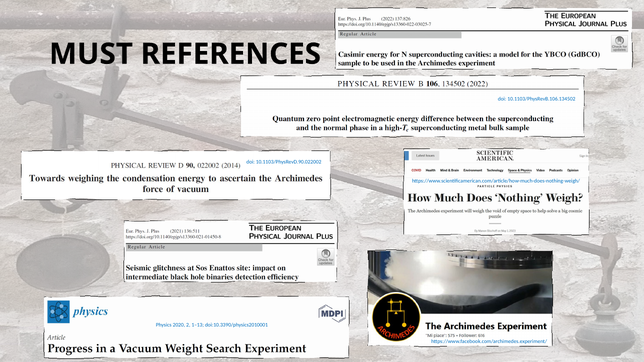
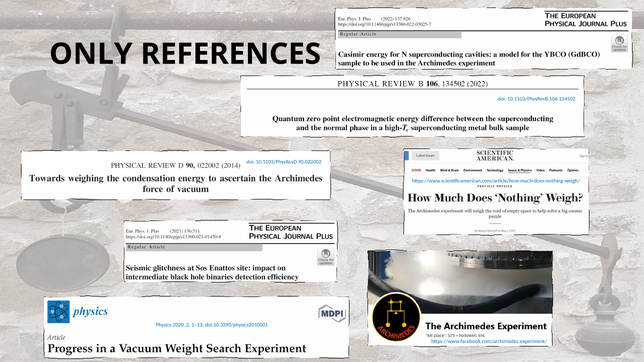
MUST: MUST -> ONLY
